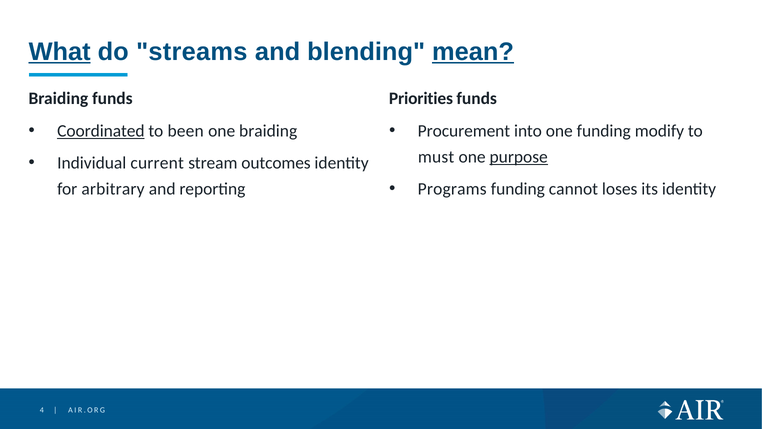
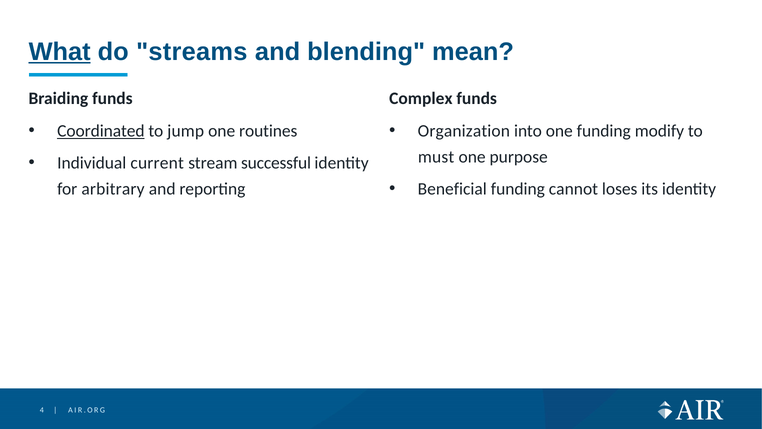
mean underline: present -> none
Priorities: Priorities -> Complex
been: been -> jump
one braiding: braiding -> routines
Procurement: Procurement -> Organization
purpose underline: present -> none
outcomes: outcomes -> successful
Programs: Programs -> Beneficial
